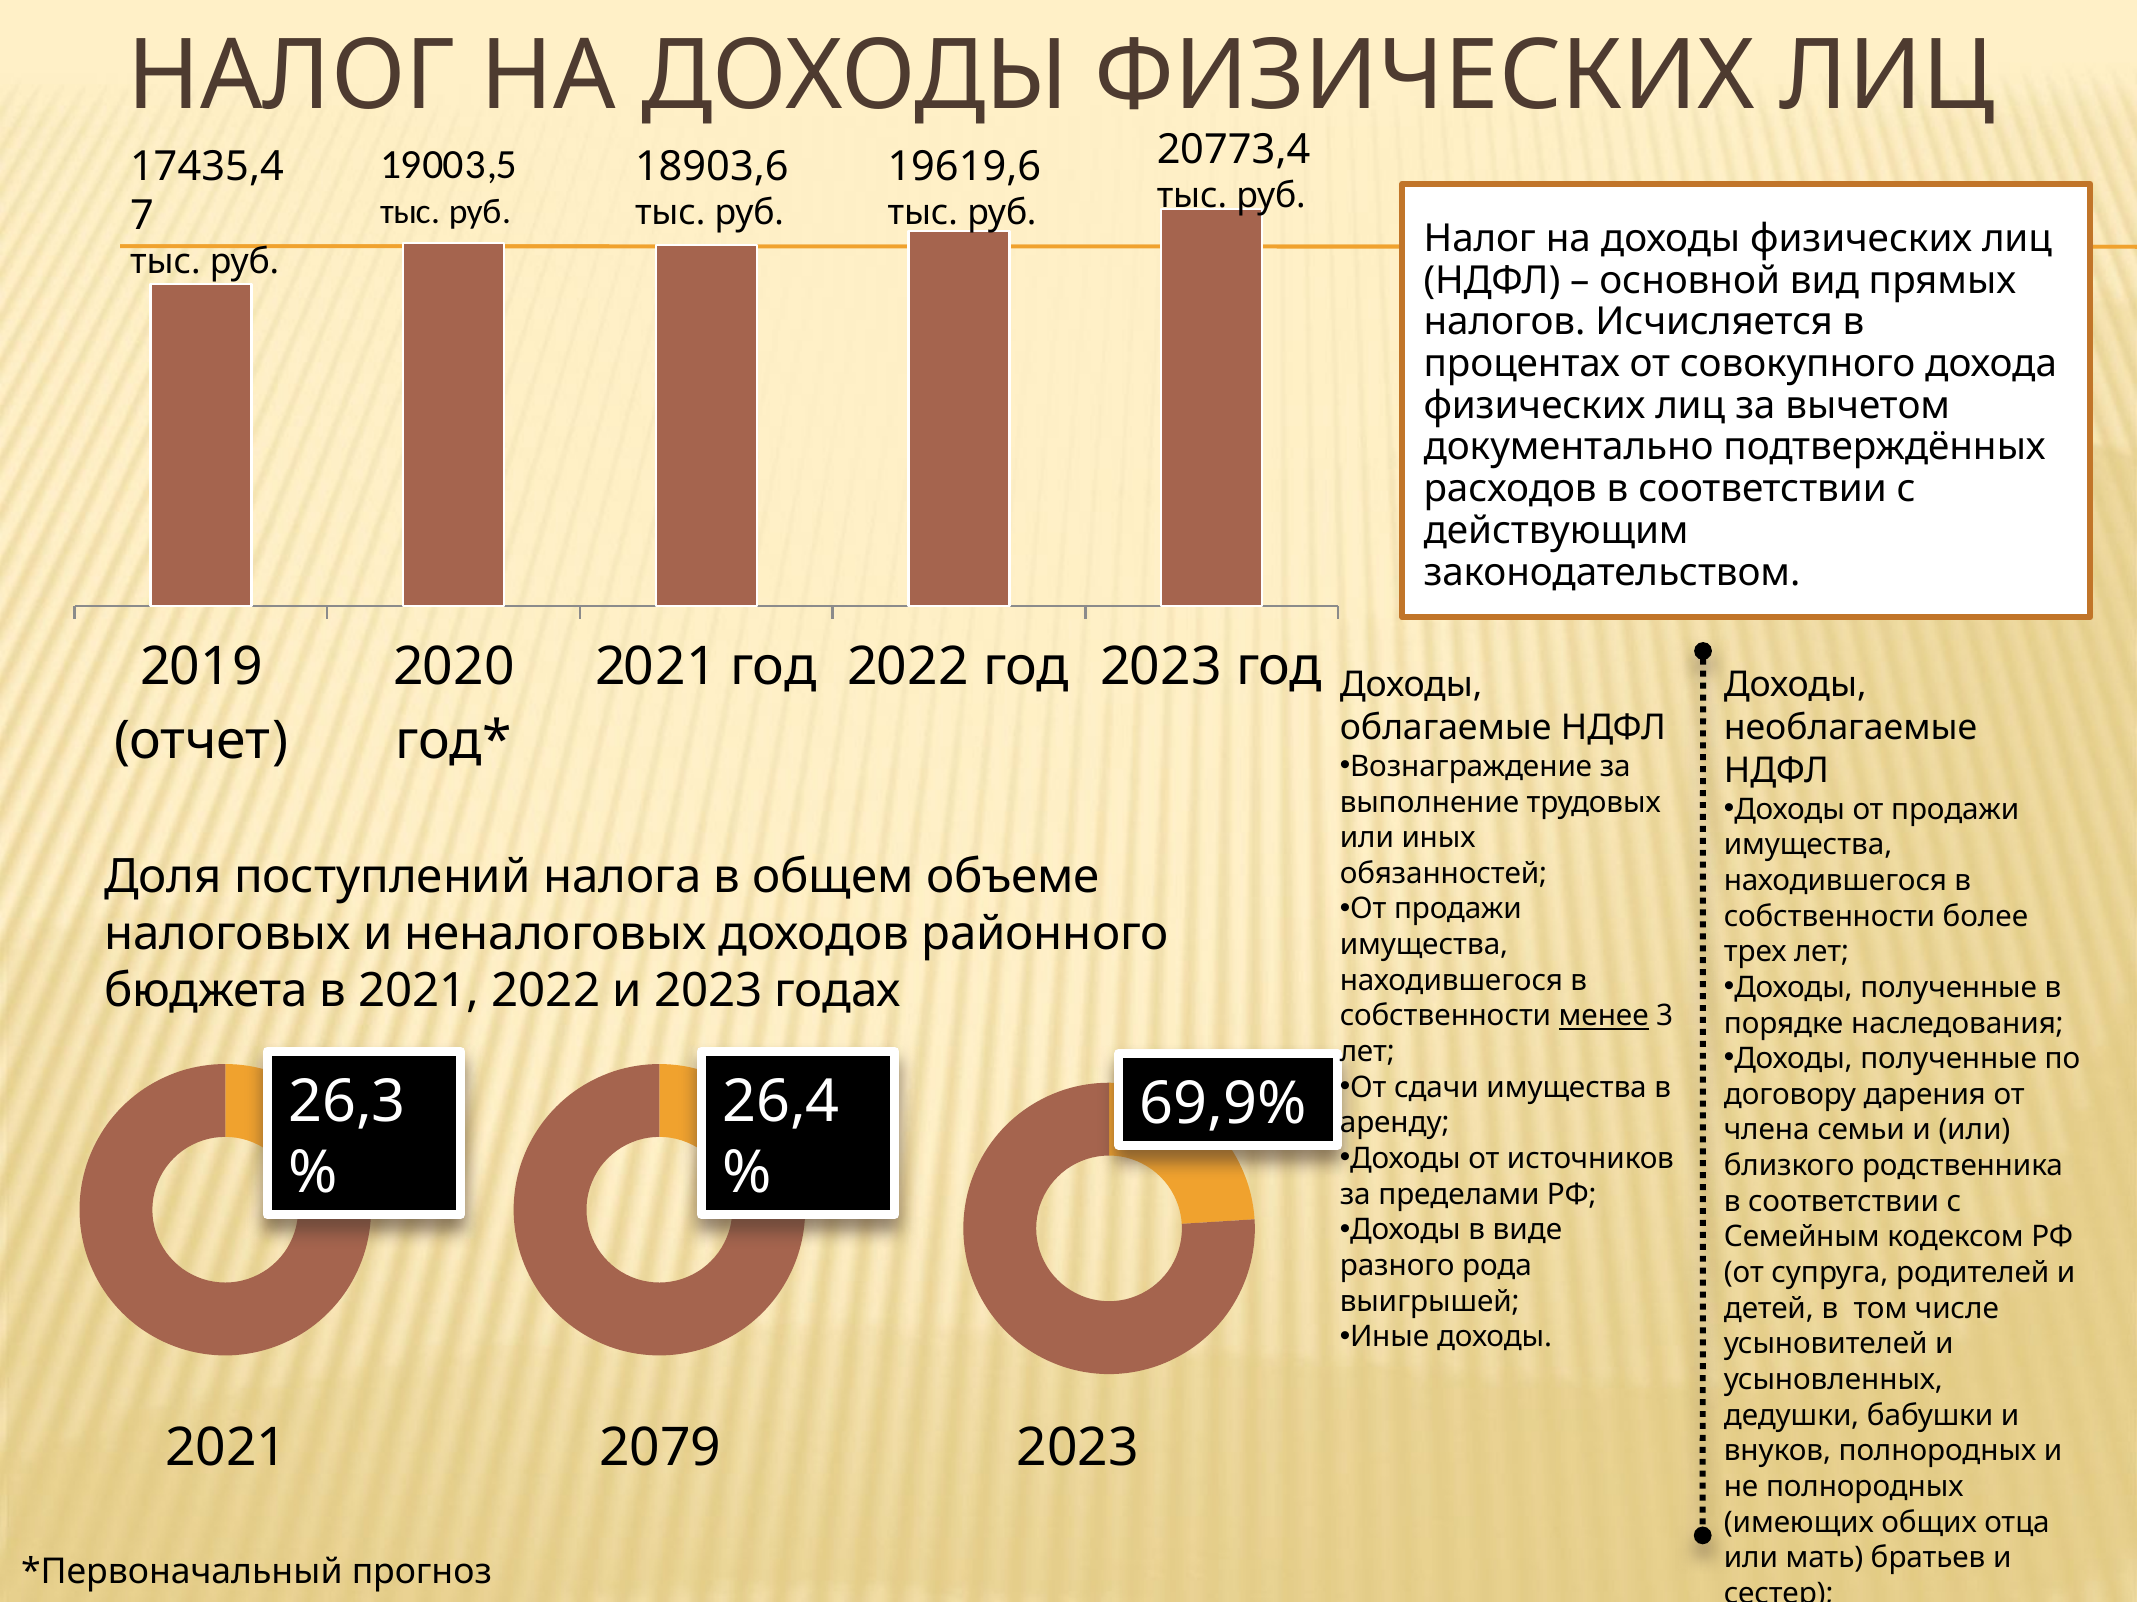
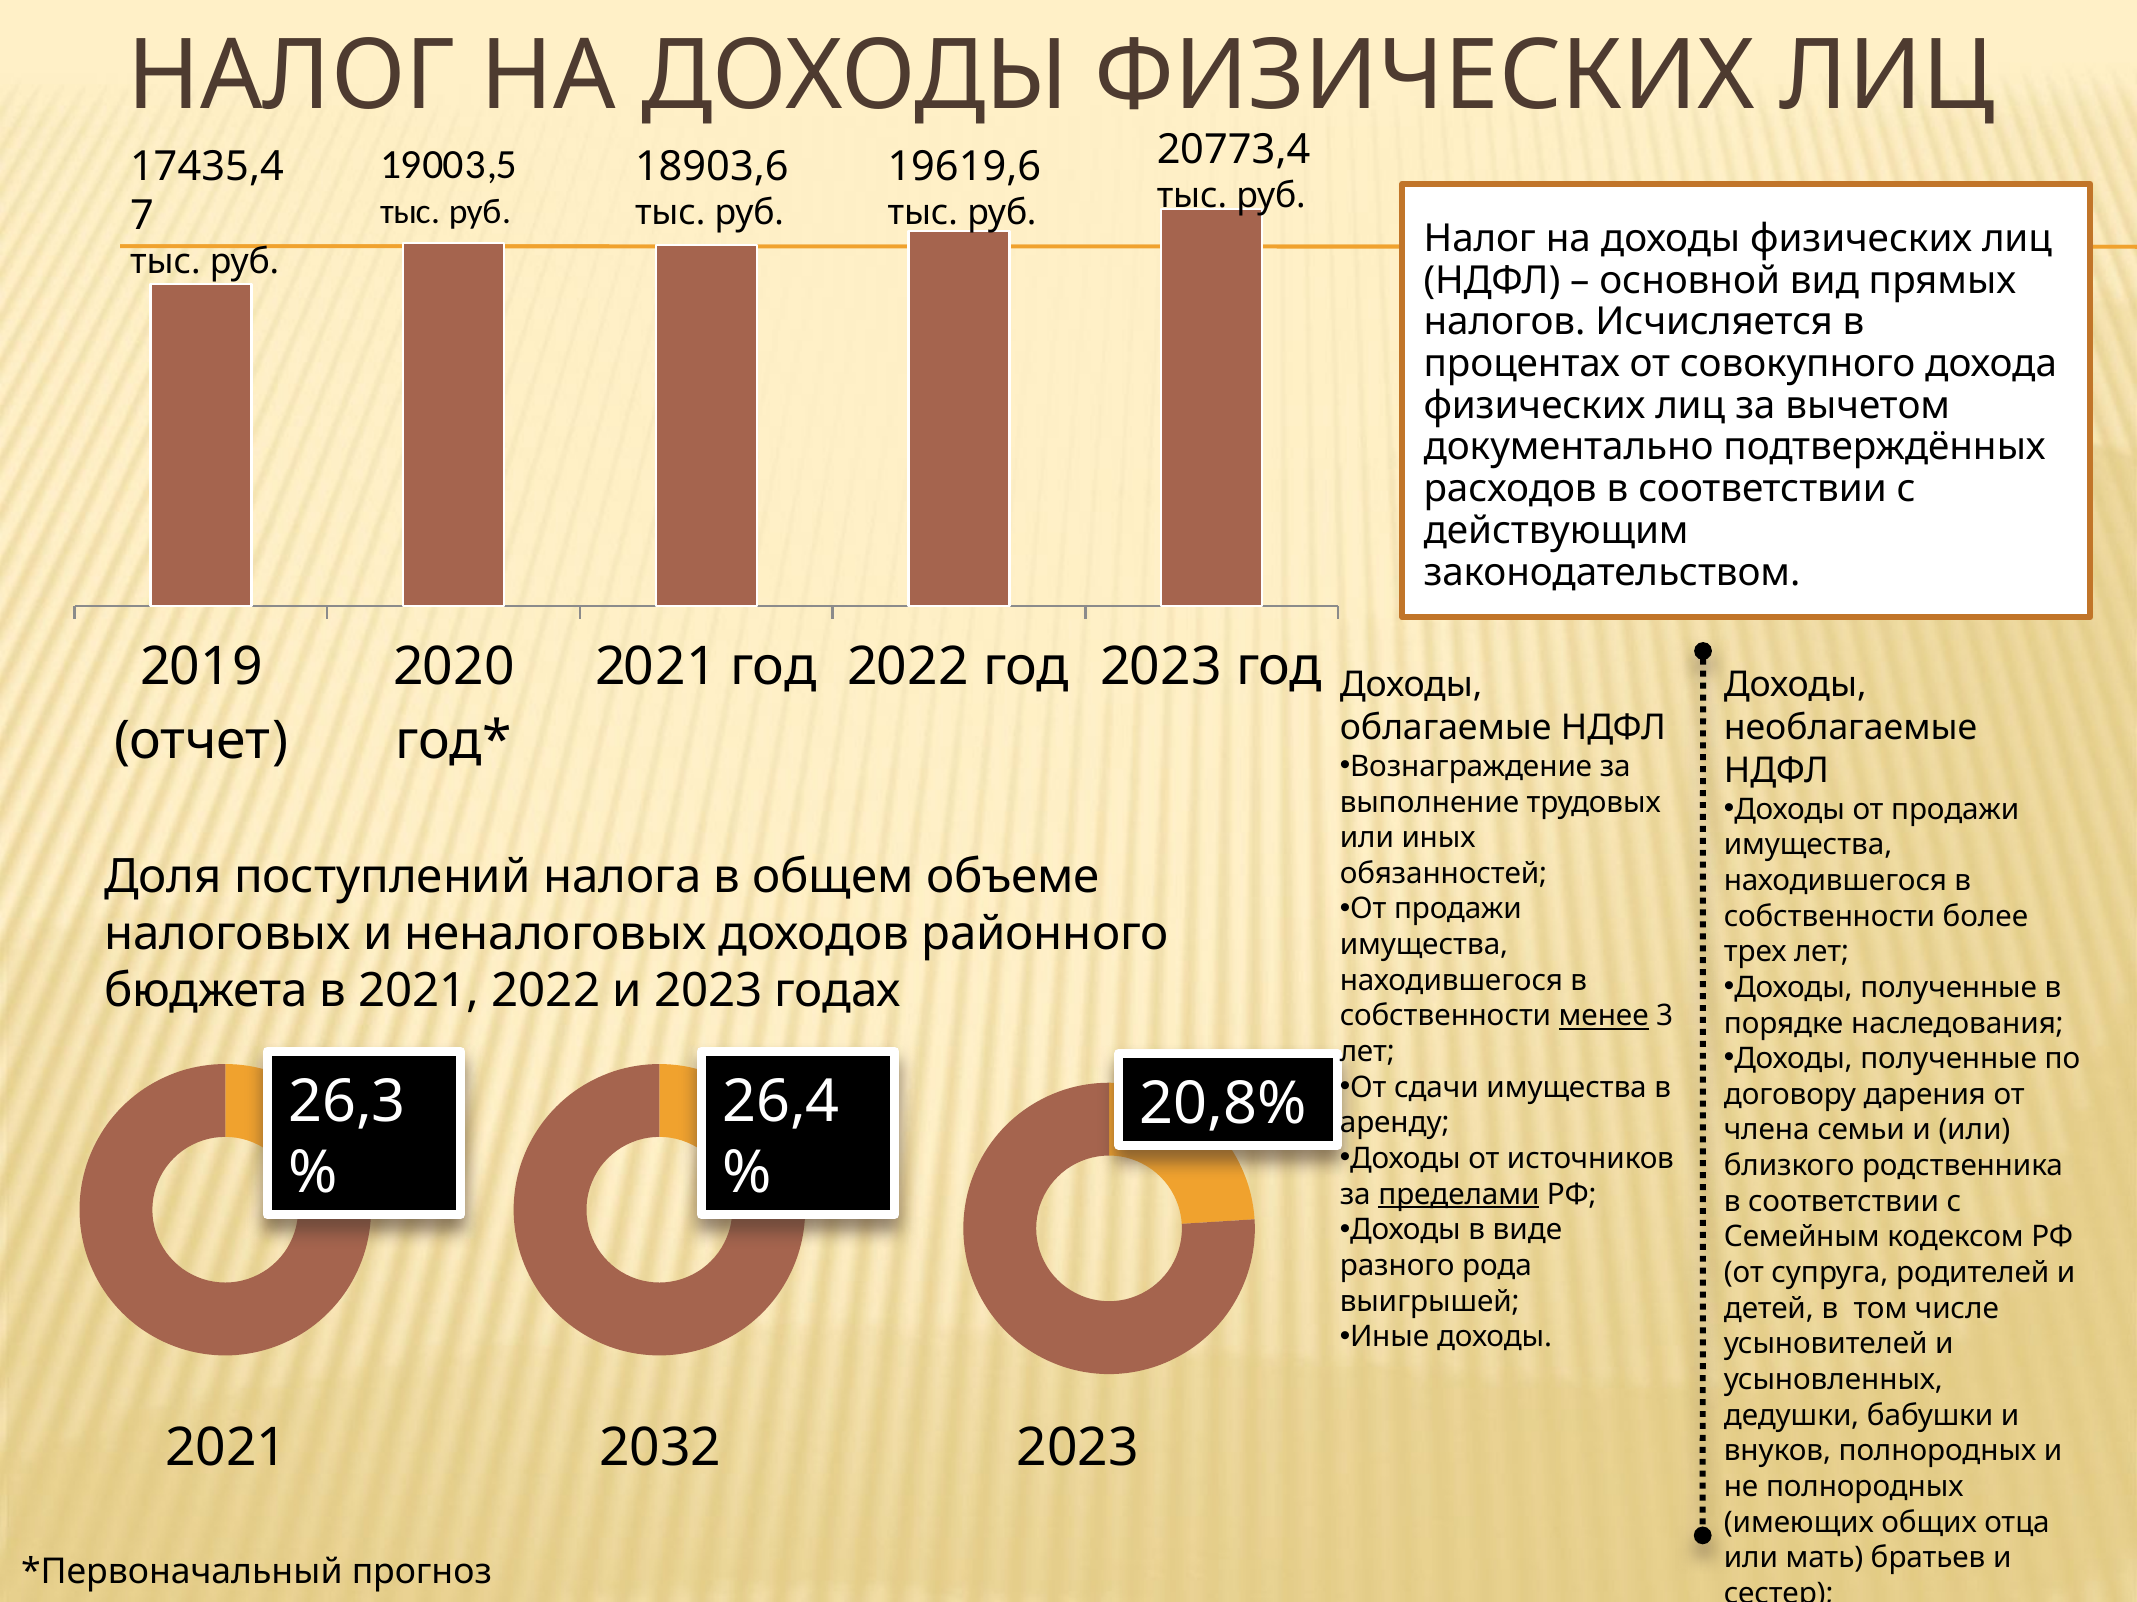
69,9%: 69,9% -> 20,8%
пределами underline: none -> present
2079: 2079 -> 2032
